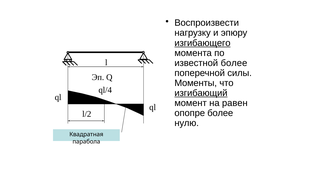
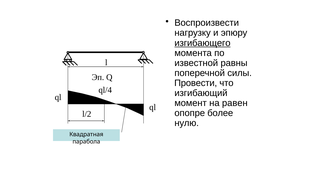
известной более: более -> равны
Моменты: Моменты -> Провести
изгибающий underline: present -> none
